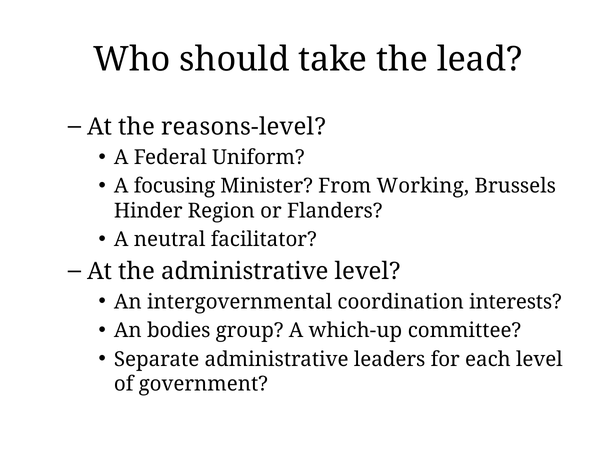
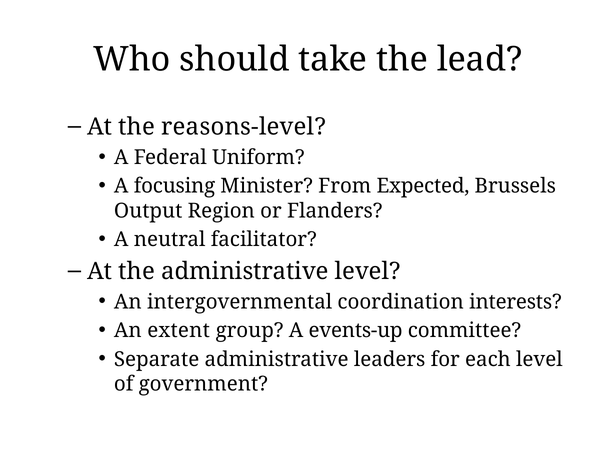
Working: Working -> Expected
Hinder: Hinder -> Output
bodies: bodies -> extent
which-up: which-up -> events-up
